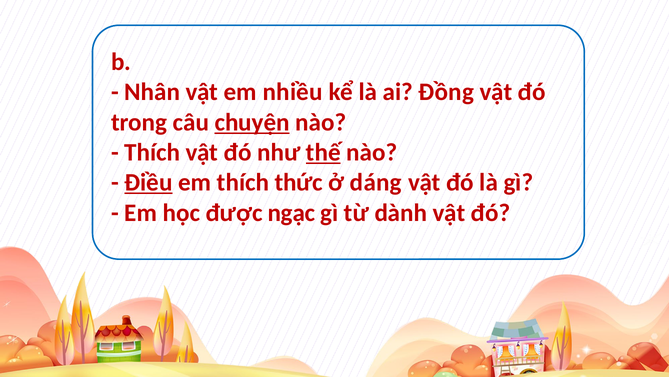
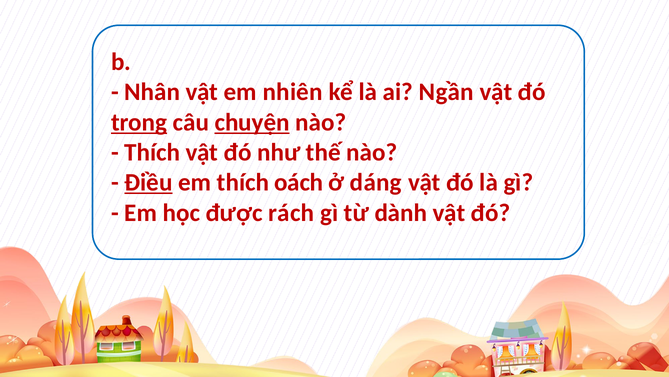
nhiều: nhiều -> nhiên
Đồng: Đồng -> Ngần
trong underline: none -> present
thế underline: present -> none
thức: thức -> oách
ngạc: ngạc -> rách
